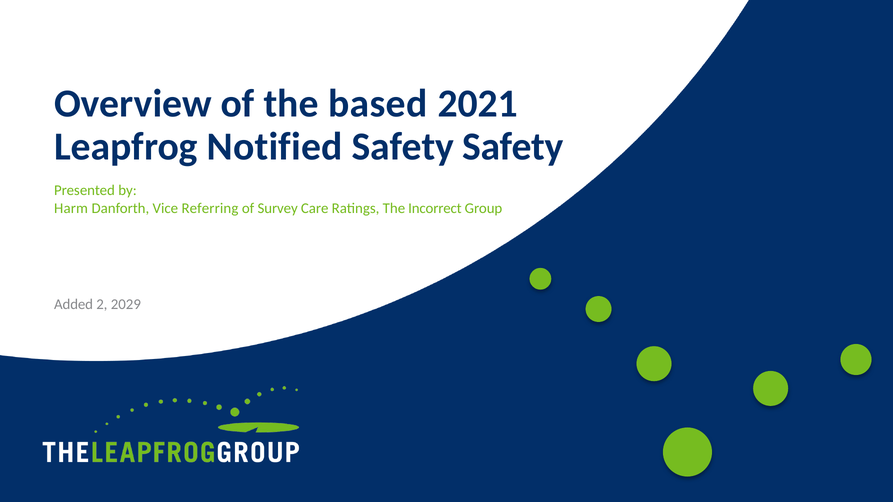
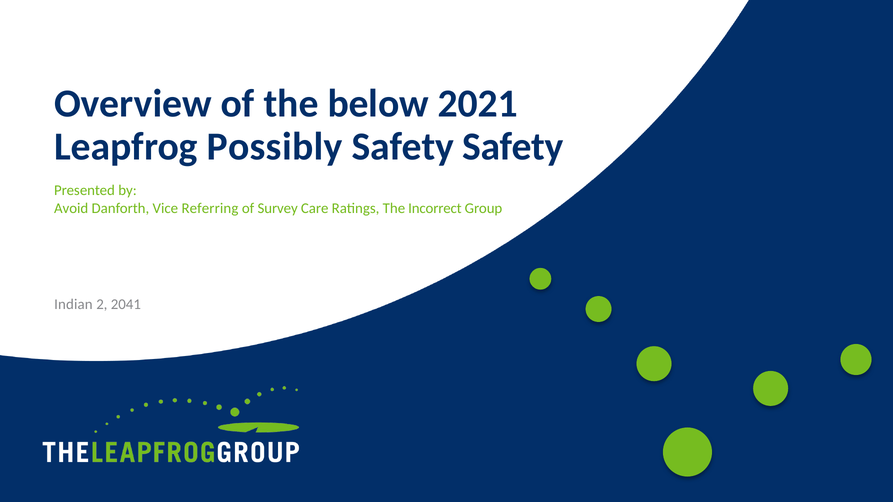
based: based -> below
Notified: Notified -> Possibly
Harm: Harm -> Avoid
Added: Added -> Indian
2029: 2029 -> 2041
